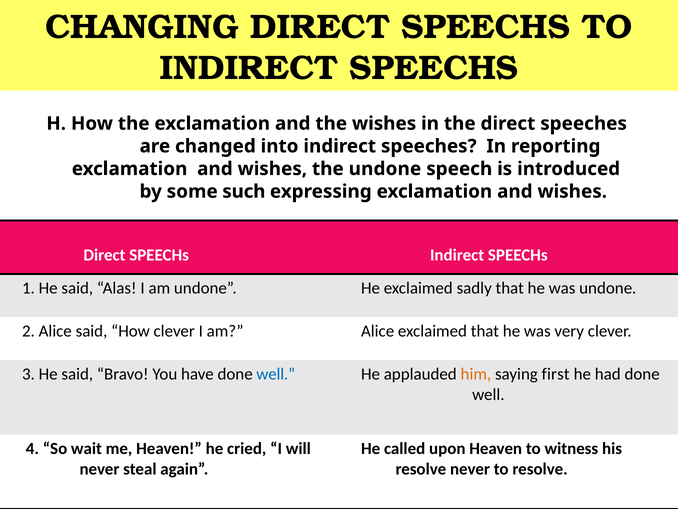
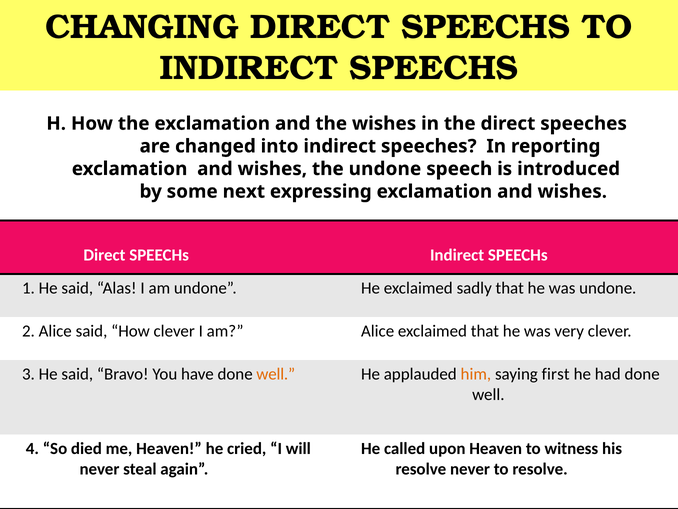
such: such -> next
well at (276, 374) colour: blue -> orange
wait: wait -> died
